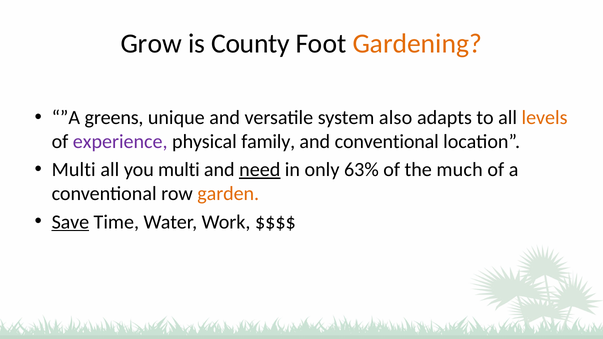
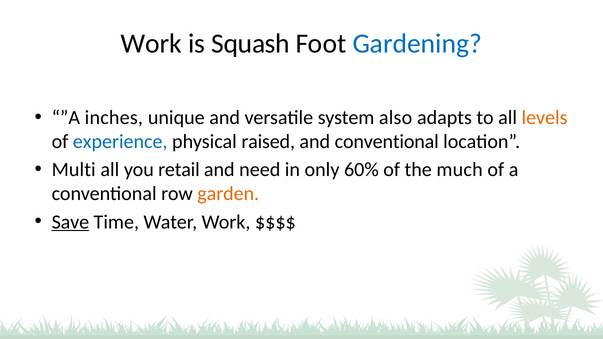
Grow at (151, 44): Grow -> Work
County: County -> Squash
Gardening colour: orange -> blue
greens: greens -> inches
experience colour: purple -> blue
family: family -> raised
you multi: multi -> retail
need underline: present -> none
63%: 63% -> 60%
